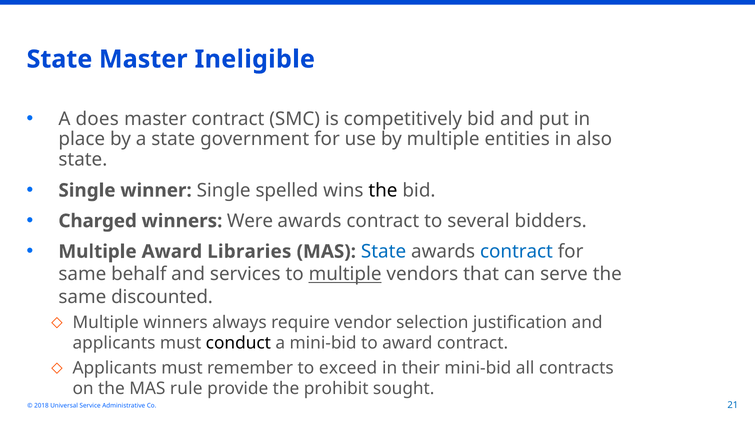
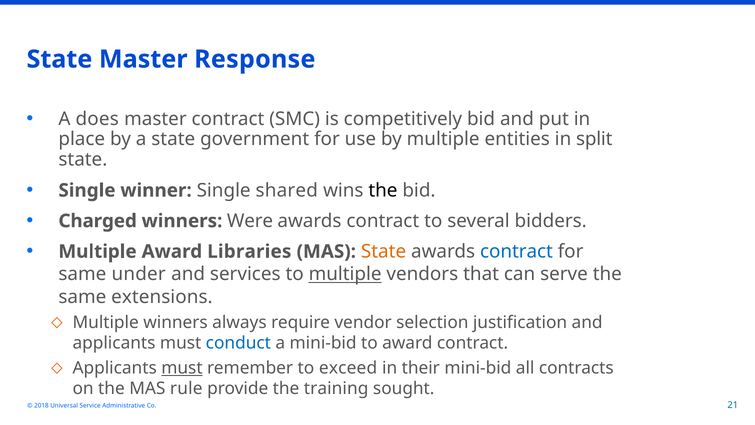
Ineligible: Ineligible -> Response
also: also -> split
spelled: spelled -> shared
State at (384, 251) colour: blue -> orange
behalf: behalf -> under
discounted: discounted -> extensions
conduct colour: black -> blue
must at (182, 368) underline: none -> present
prohibit: prohibit -> training
